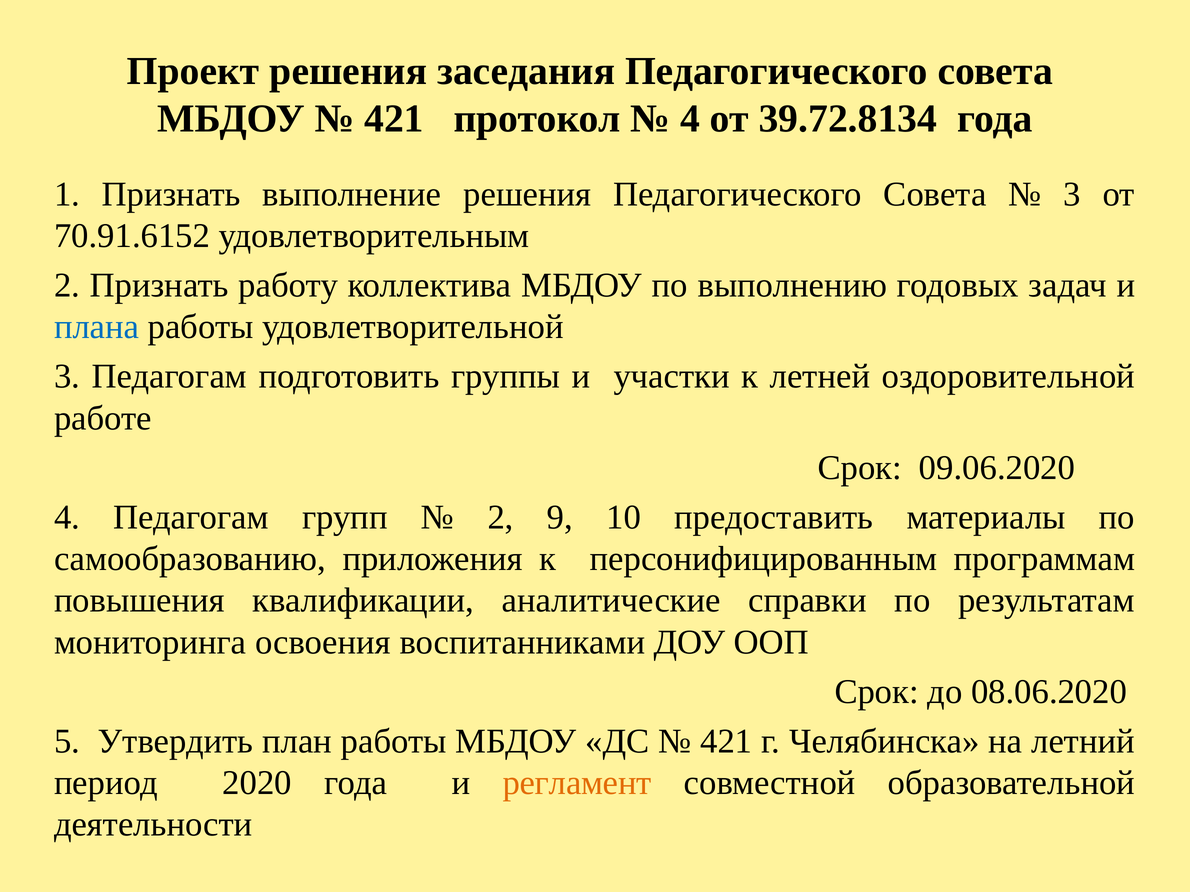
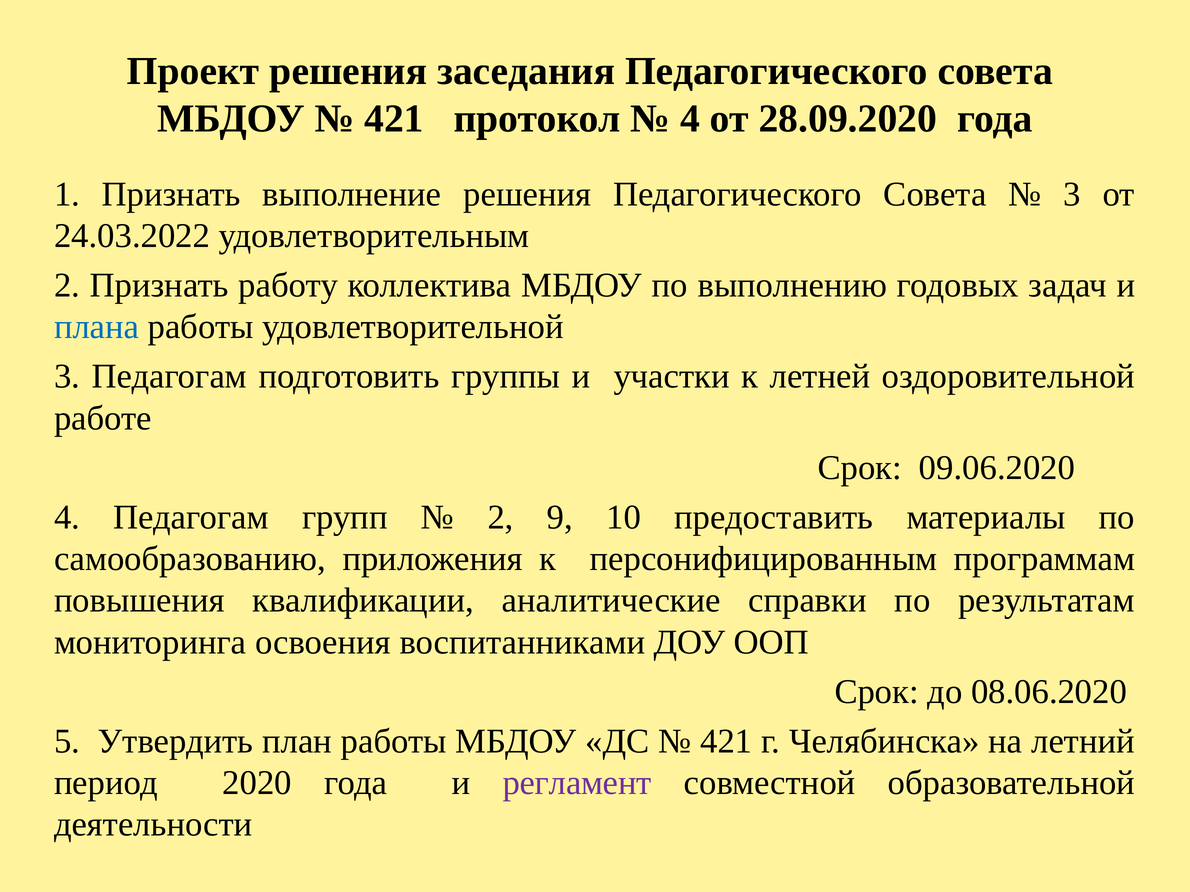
39.72.8134: 39.72.8134 -> 28.09.2020
70.91.6152: 70.91.6152 -> 24.03.2022
регламент colour: orange -> purple
